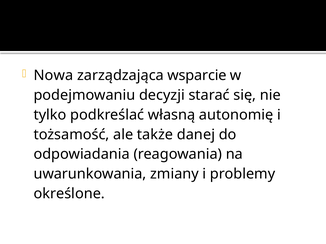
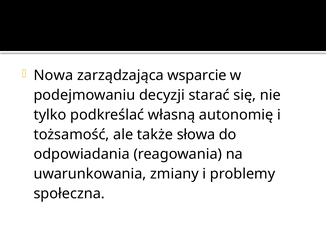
danej: danej -> słowa
określone: określone -> społeczna
